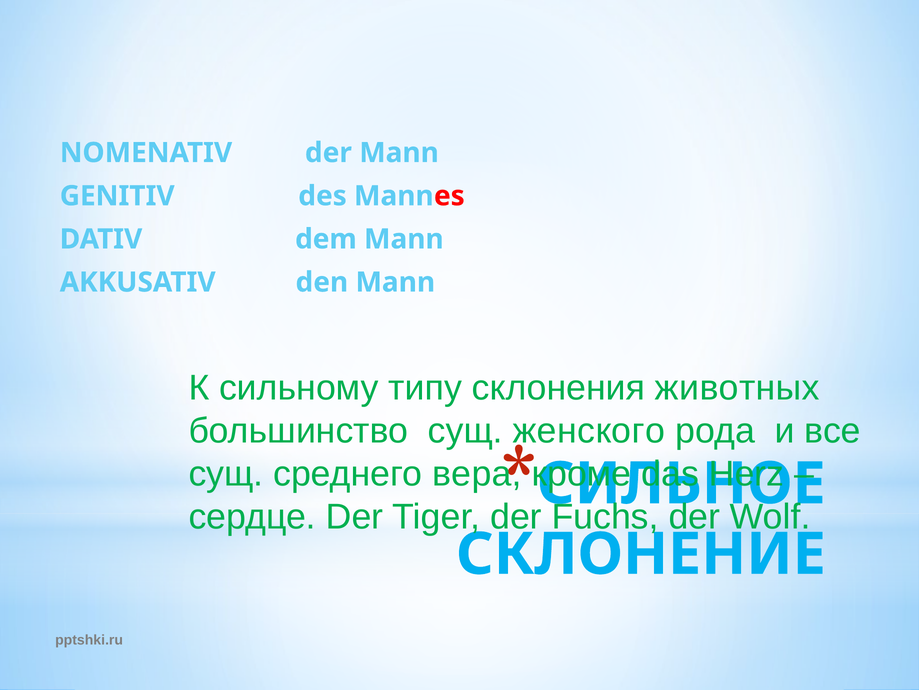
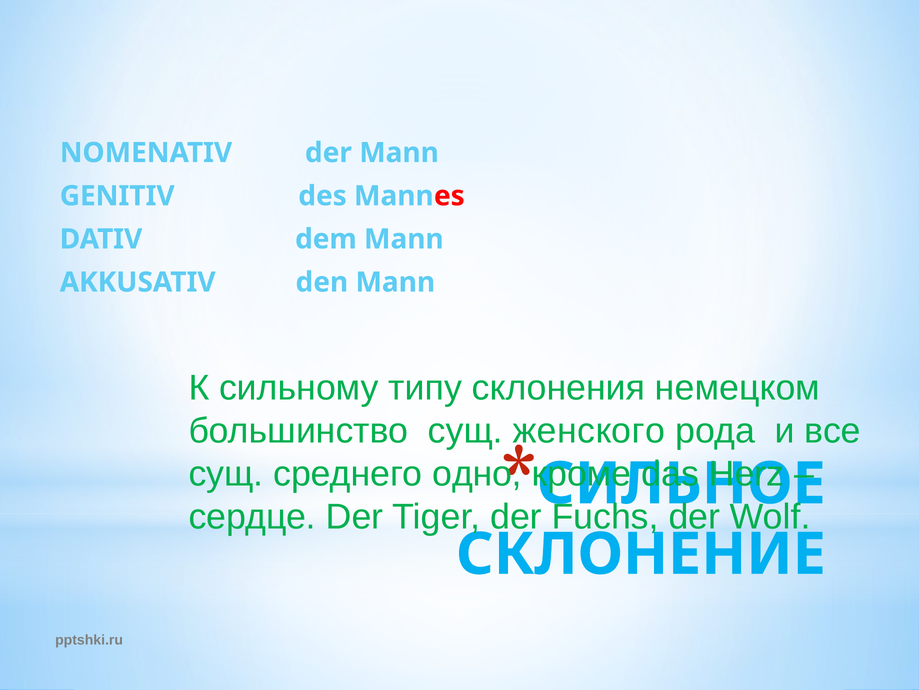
животных: животных -> немецком
вера: вера -> одно
